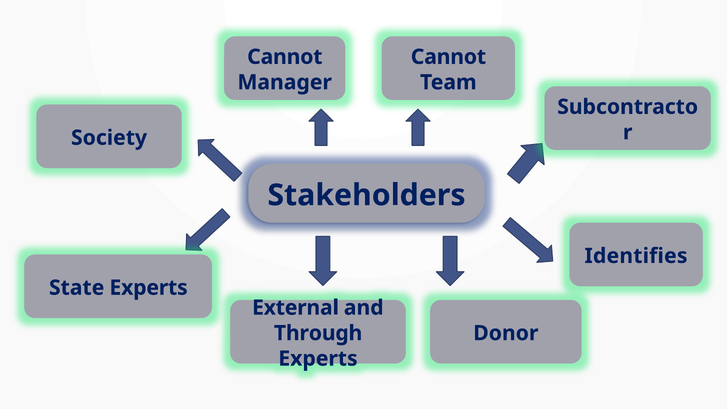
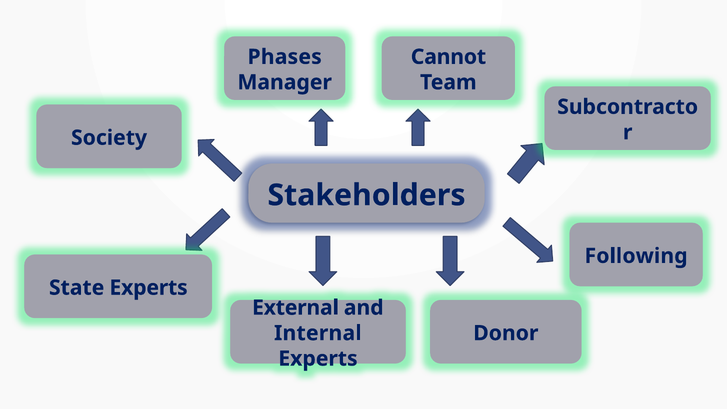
Cannot at (285, 57): Cannot -> Phases
Identifies: Identifies -> Following
Through: Through -> Internal
